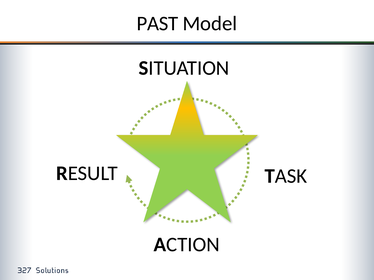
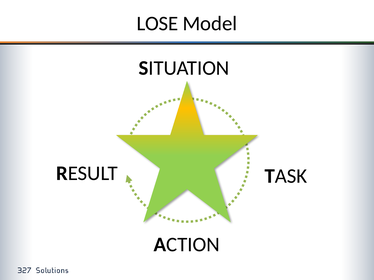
PAST: PAST -> LOSE
